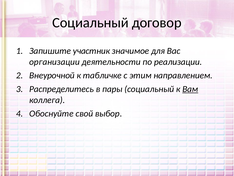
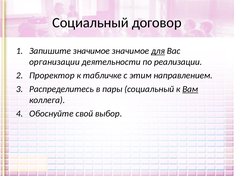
Запишите участник: участник -> значимое
для underline: none -> present
Внеурочной: Внеурочной -> Проректор
